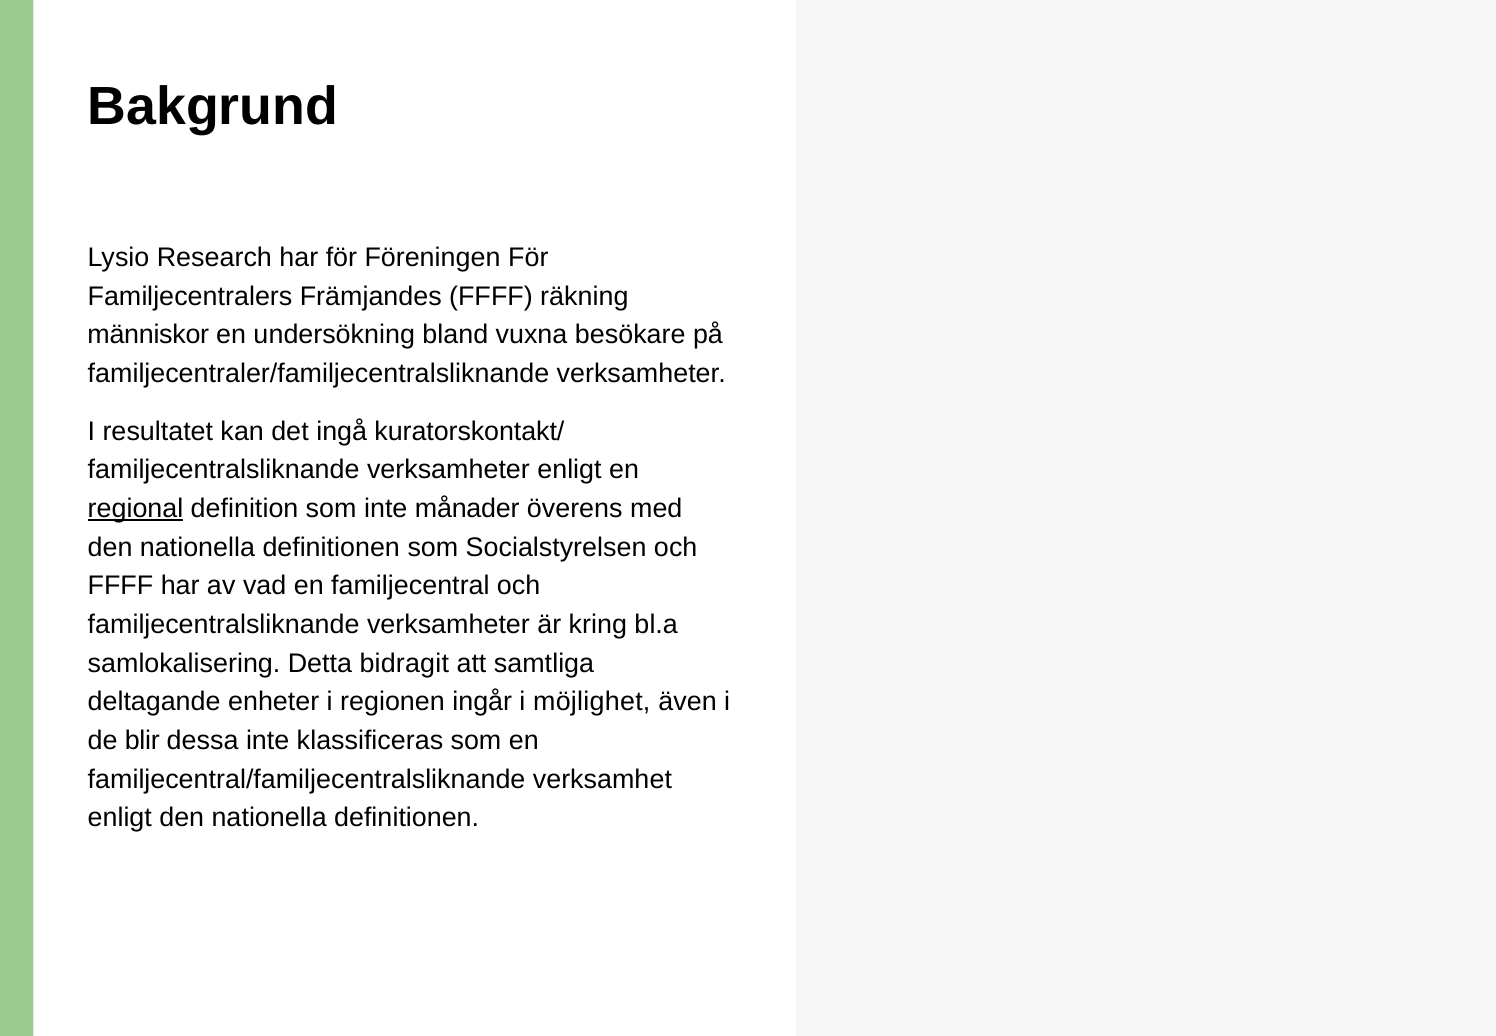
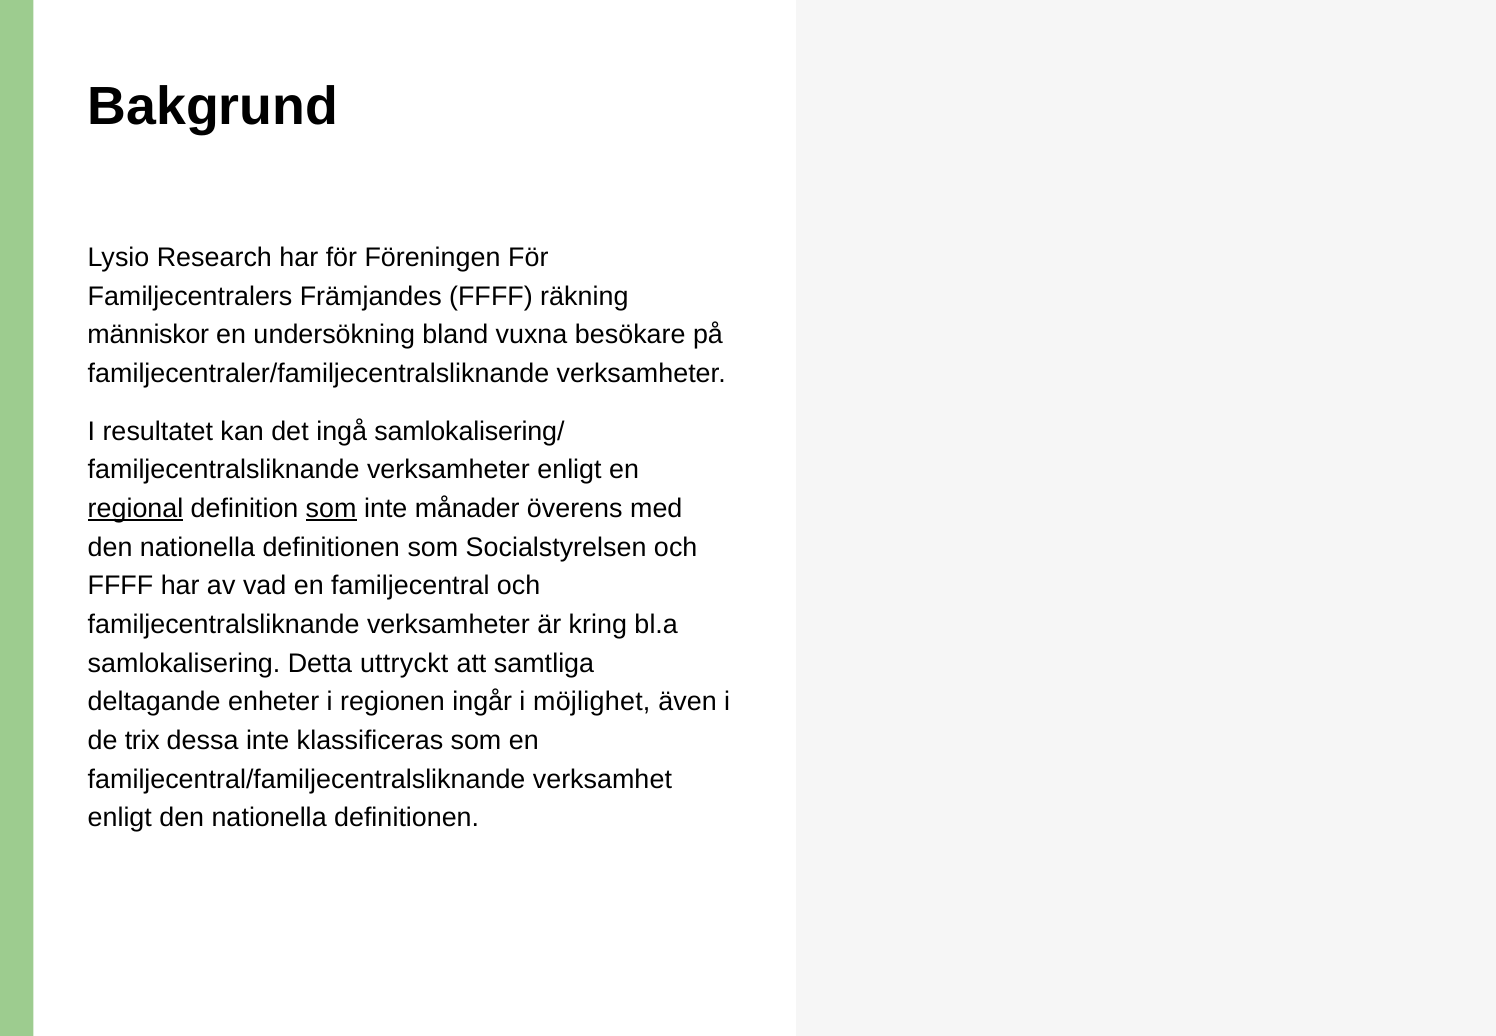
kuratorskontakt/: kuratorskontakt/ -> samlokalisering/
som at (331, 509) underline: none -> present
bidragit: bidragit -> uttryckt
blir: blir -> trix
